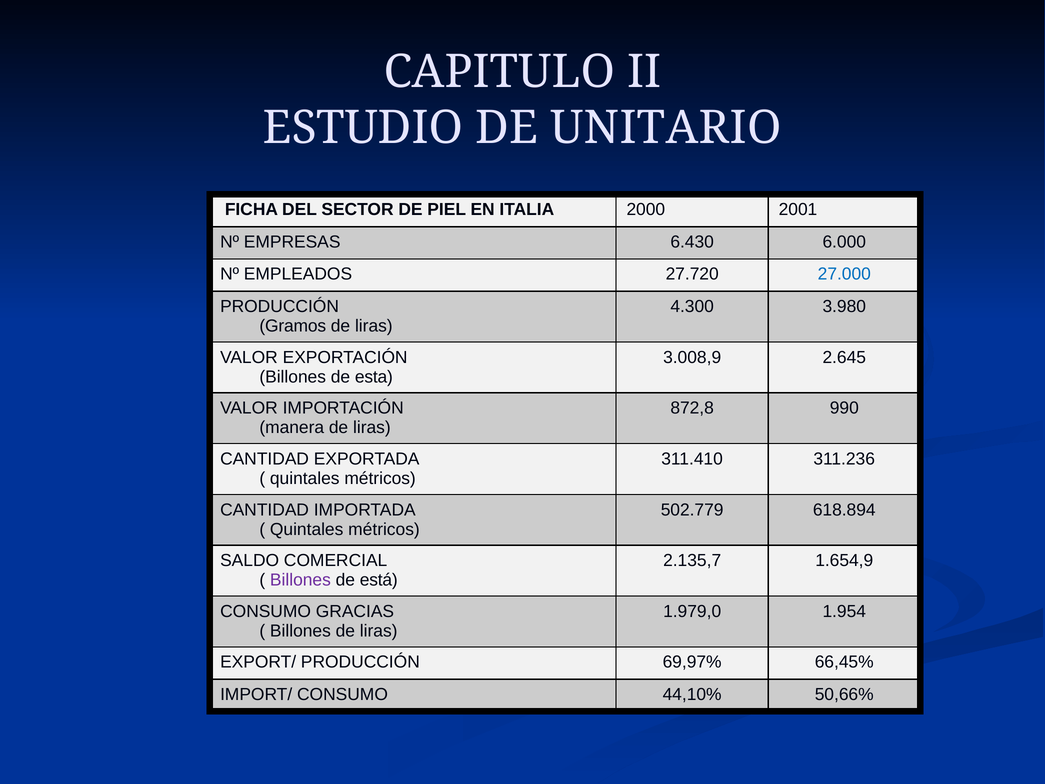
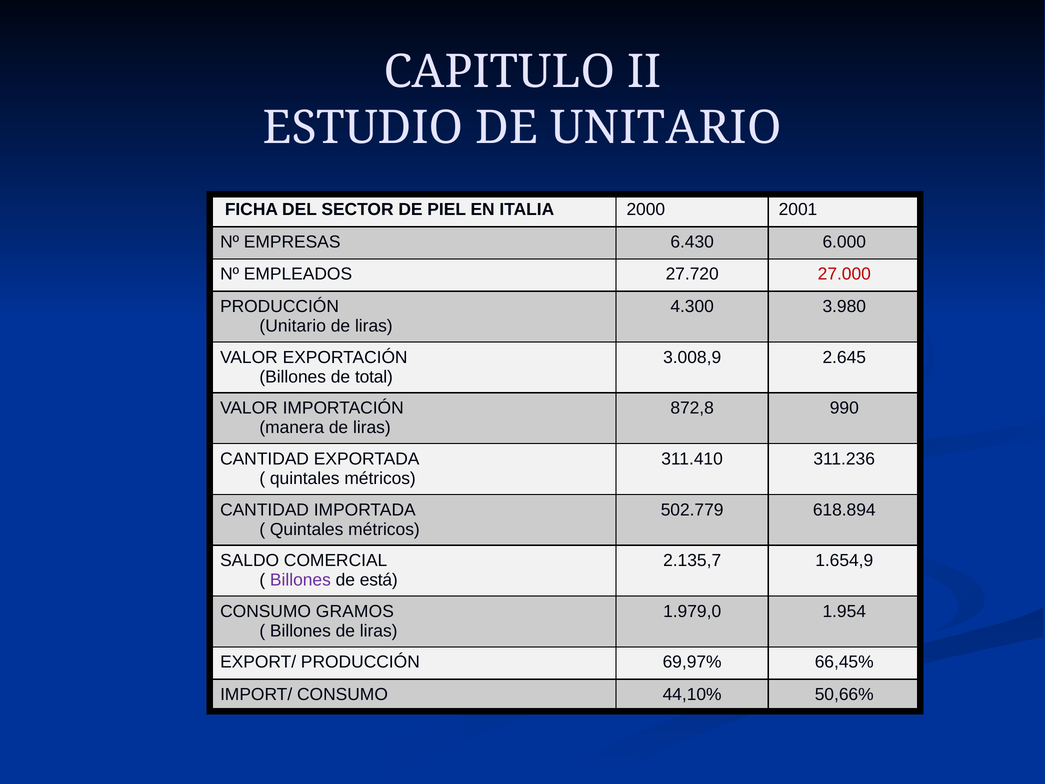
27.000 colour: blue -> red
Gramos at (293, 326): Gramos -> Unitario
esta: esta -> total
GRACIAS: GRACIAS -> GRAMOS
